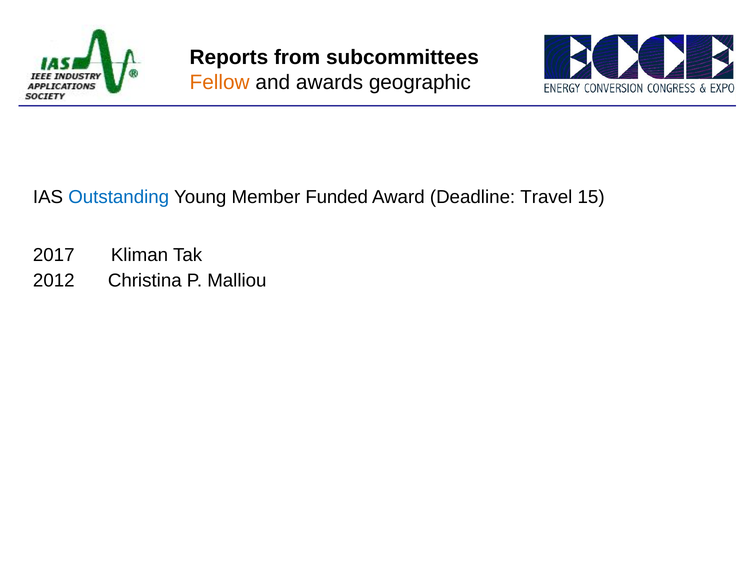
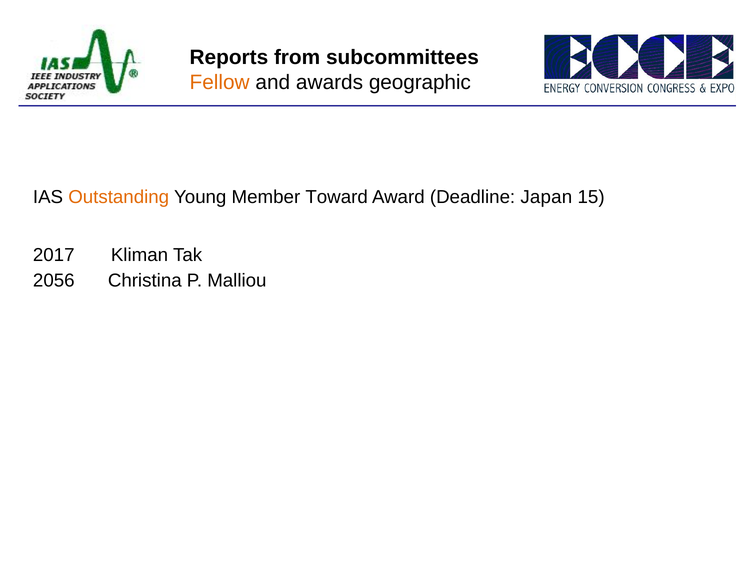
Outstanding colour: blue -> orange
Funded: Funded -> Toward
Travel: Travel -> Japan
2012: 2012 -> 2056
